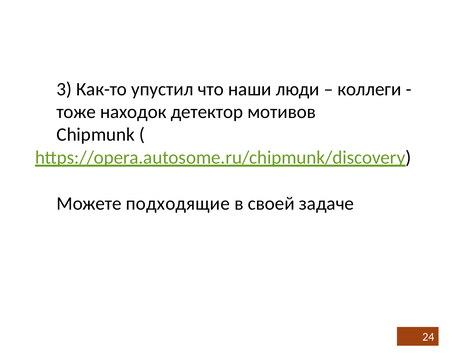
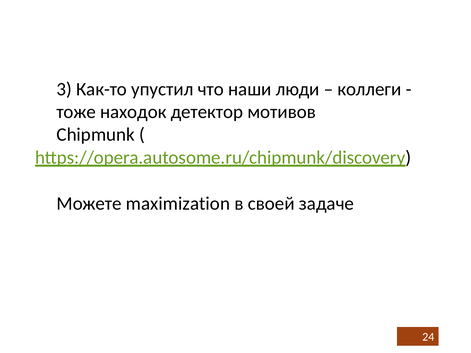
подходящие: подходящие -> maximization
